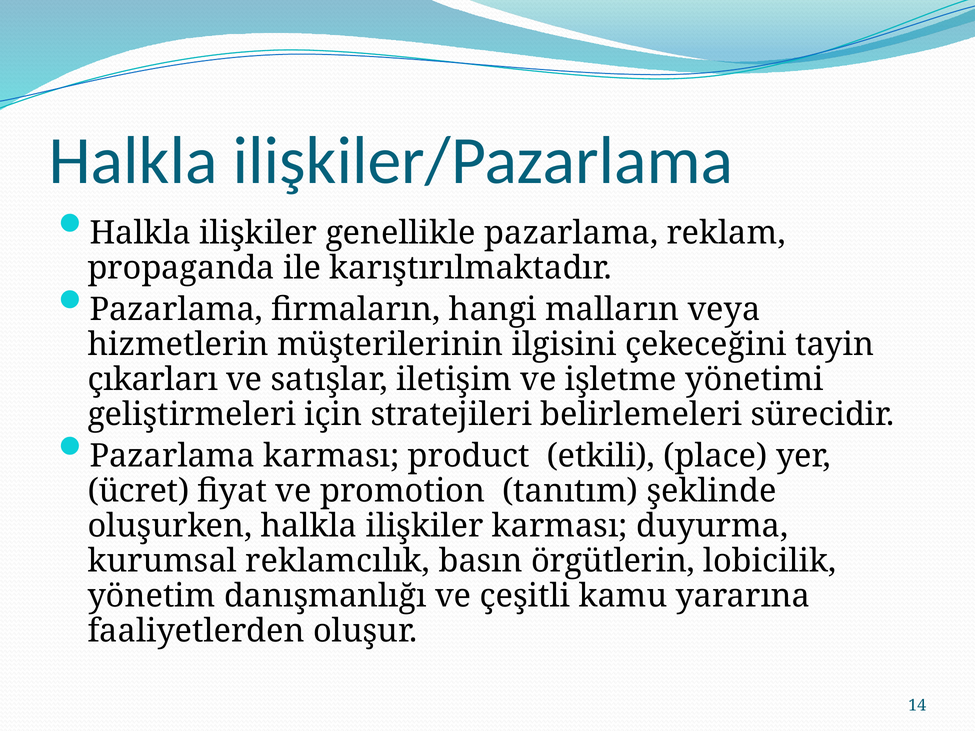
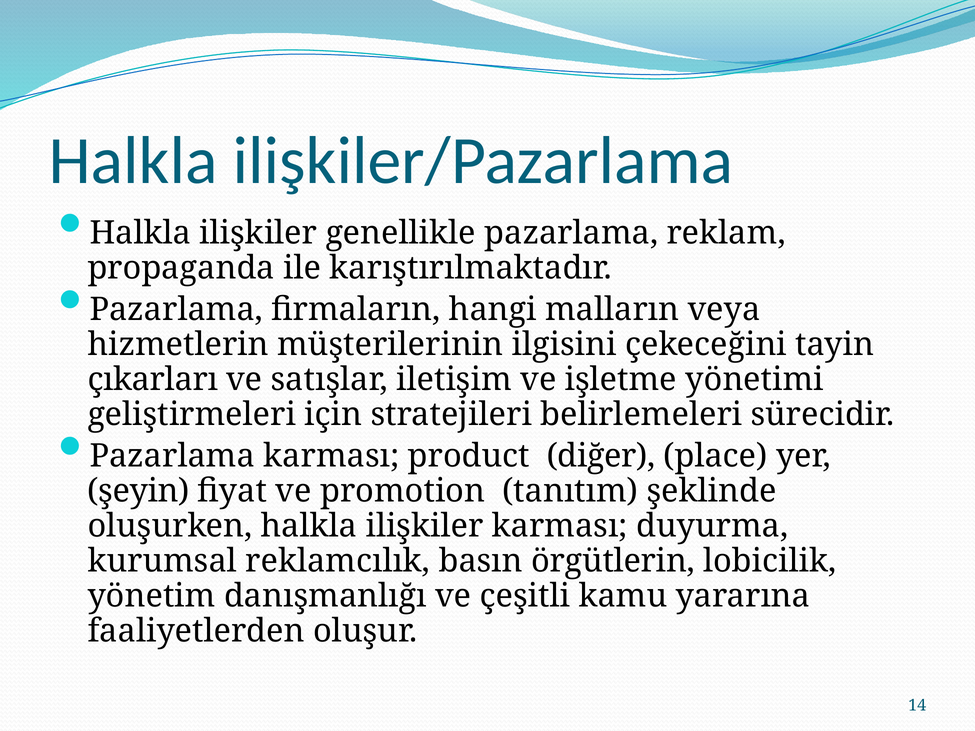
etkili: etkili -> diğer
ücret: ücret -> şeyin
